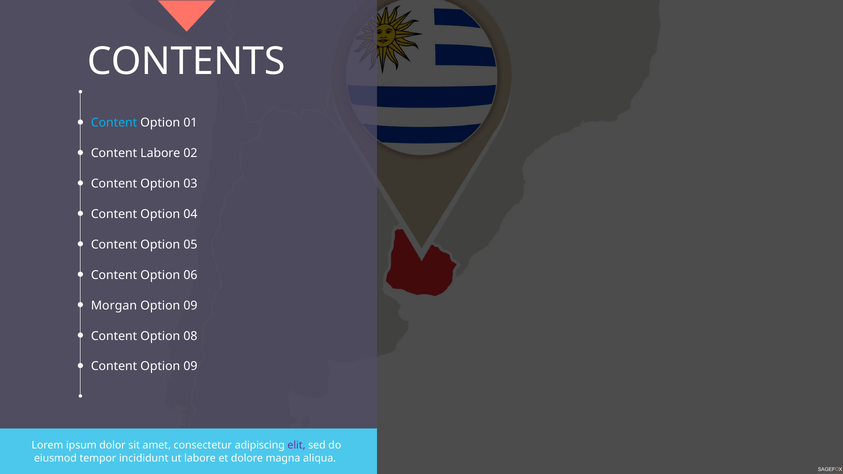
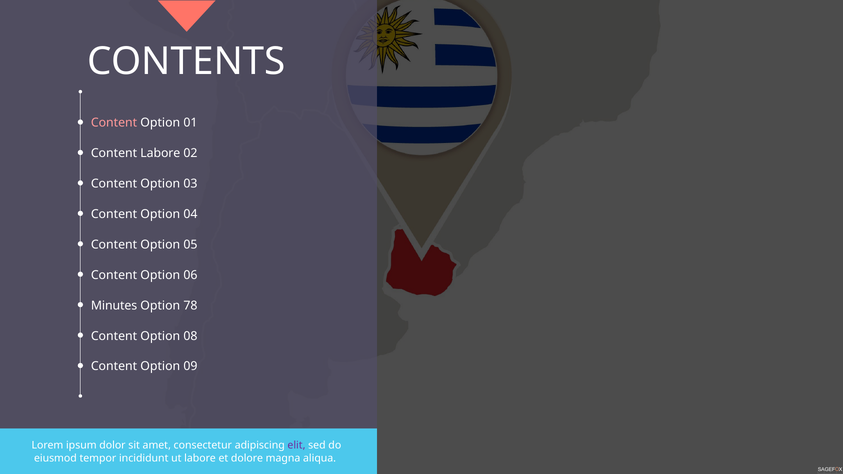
Content at (114, 123) colour: light blue -> pink
Morgan: Morgan -> Minutes
09 at (190, 306): 09 -> 78
